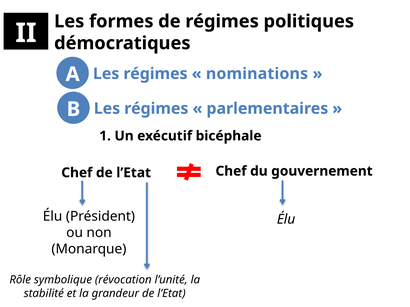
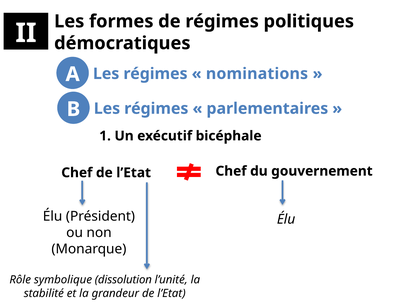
révocation: révocation -> dissolution
